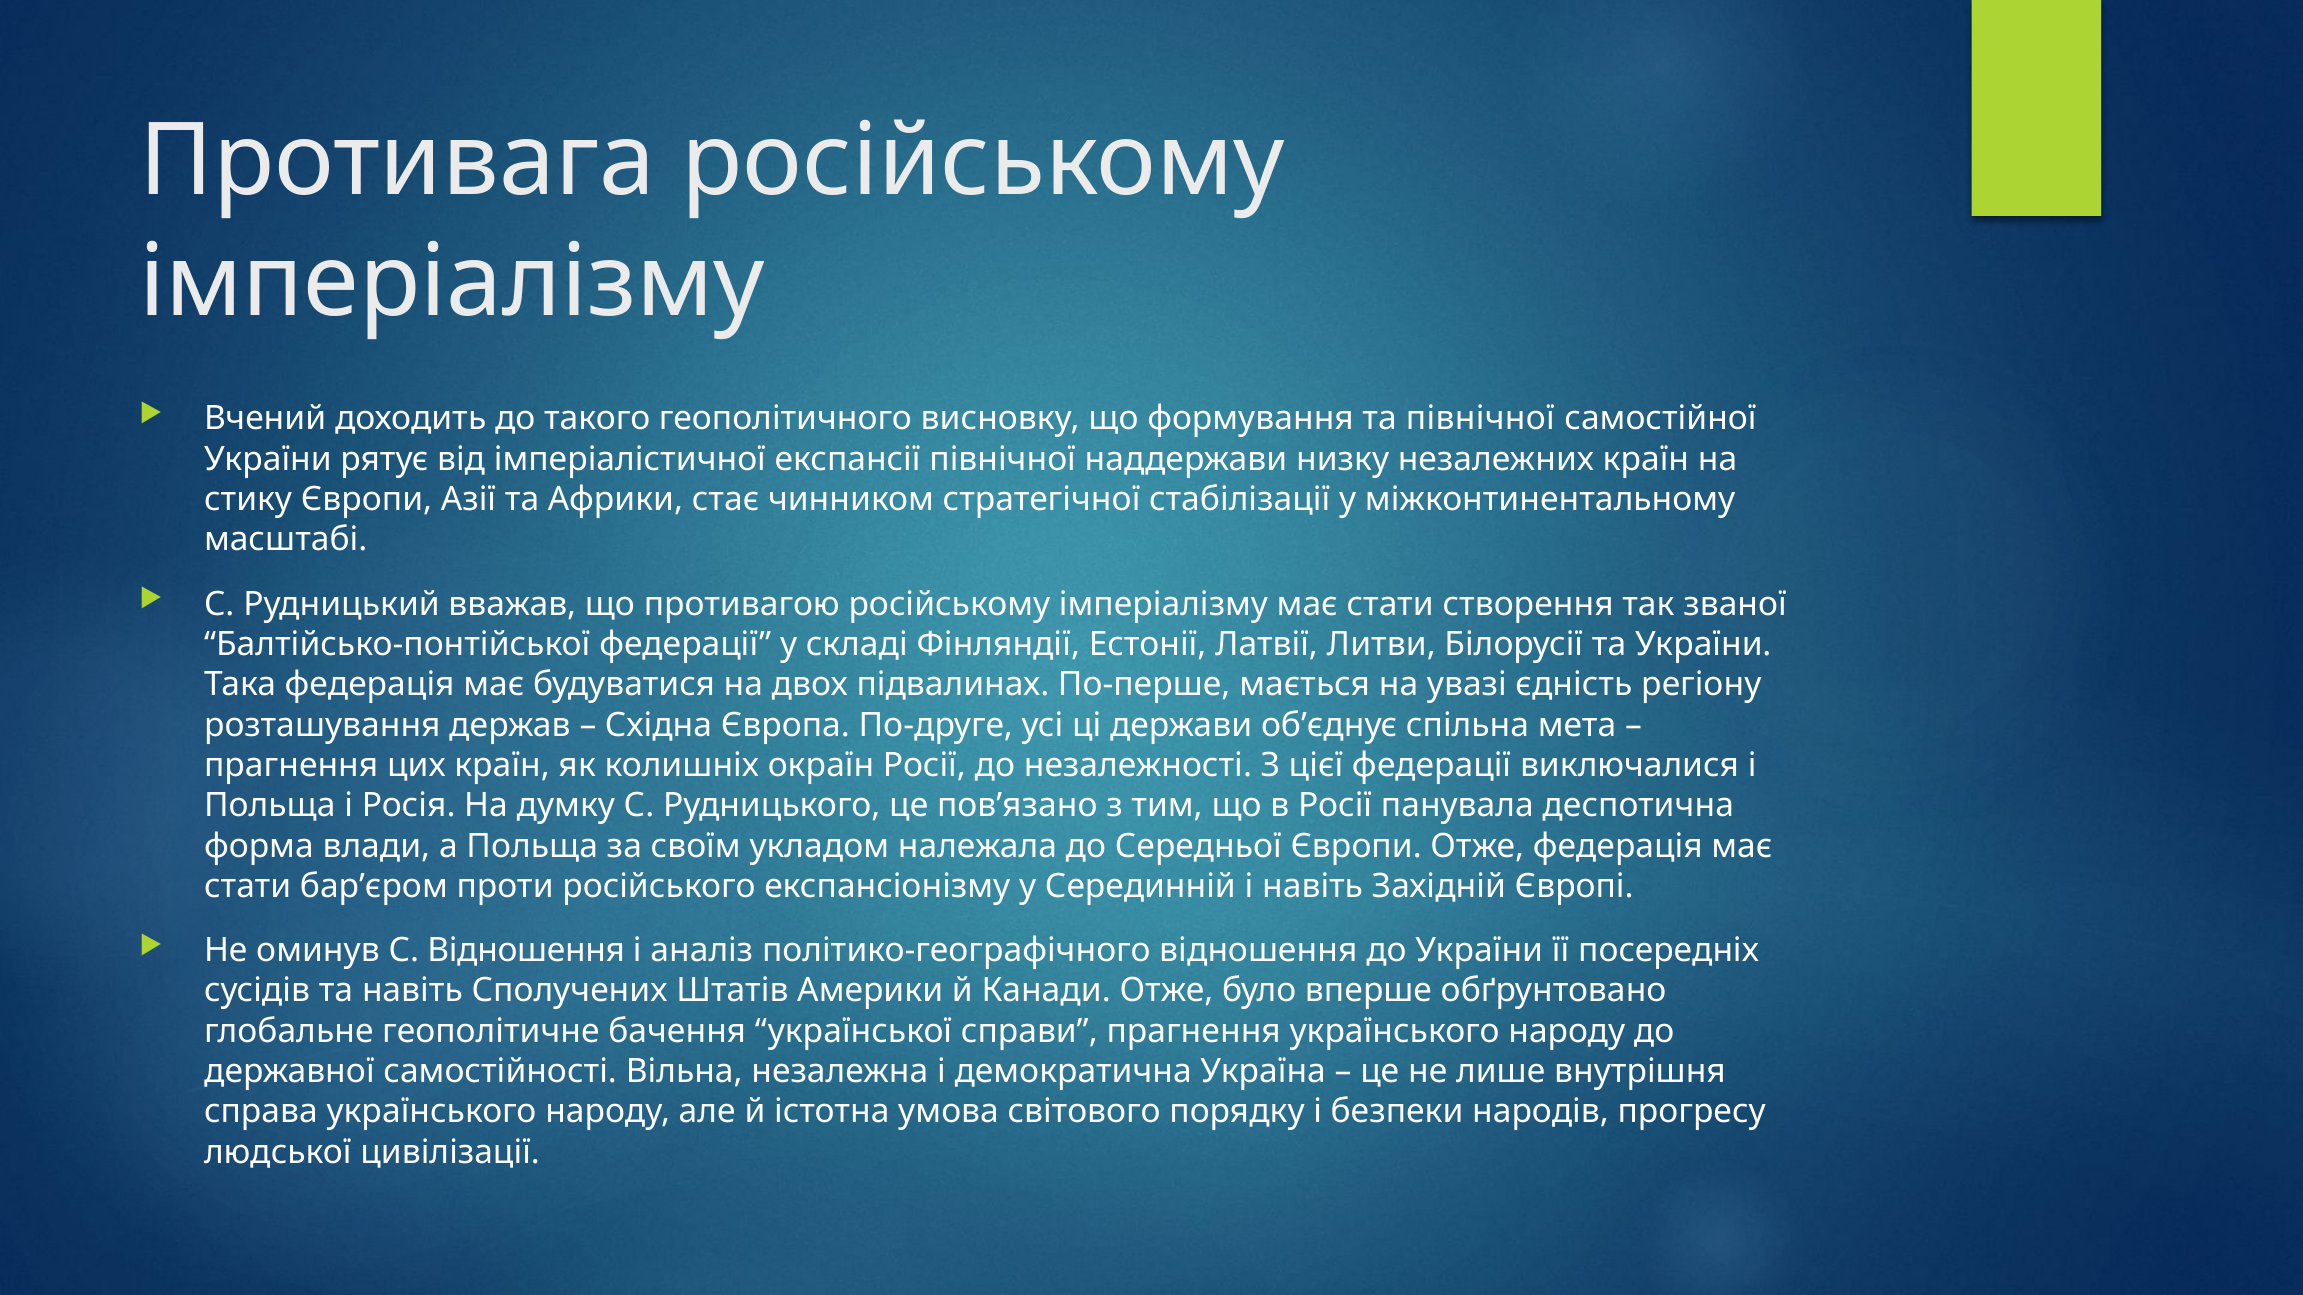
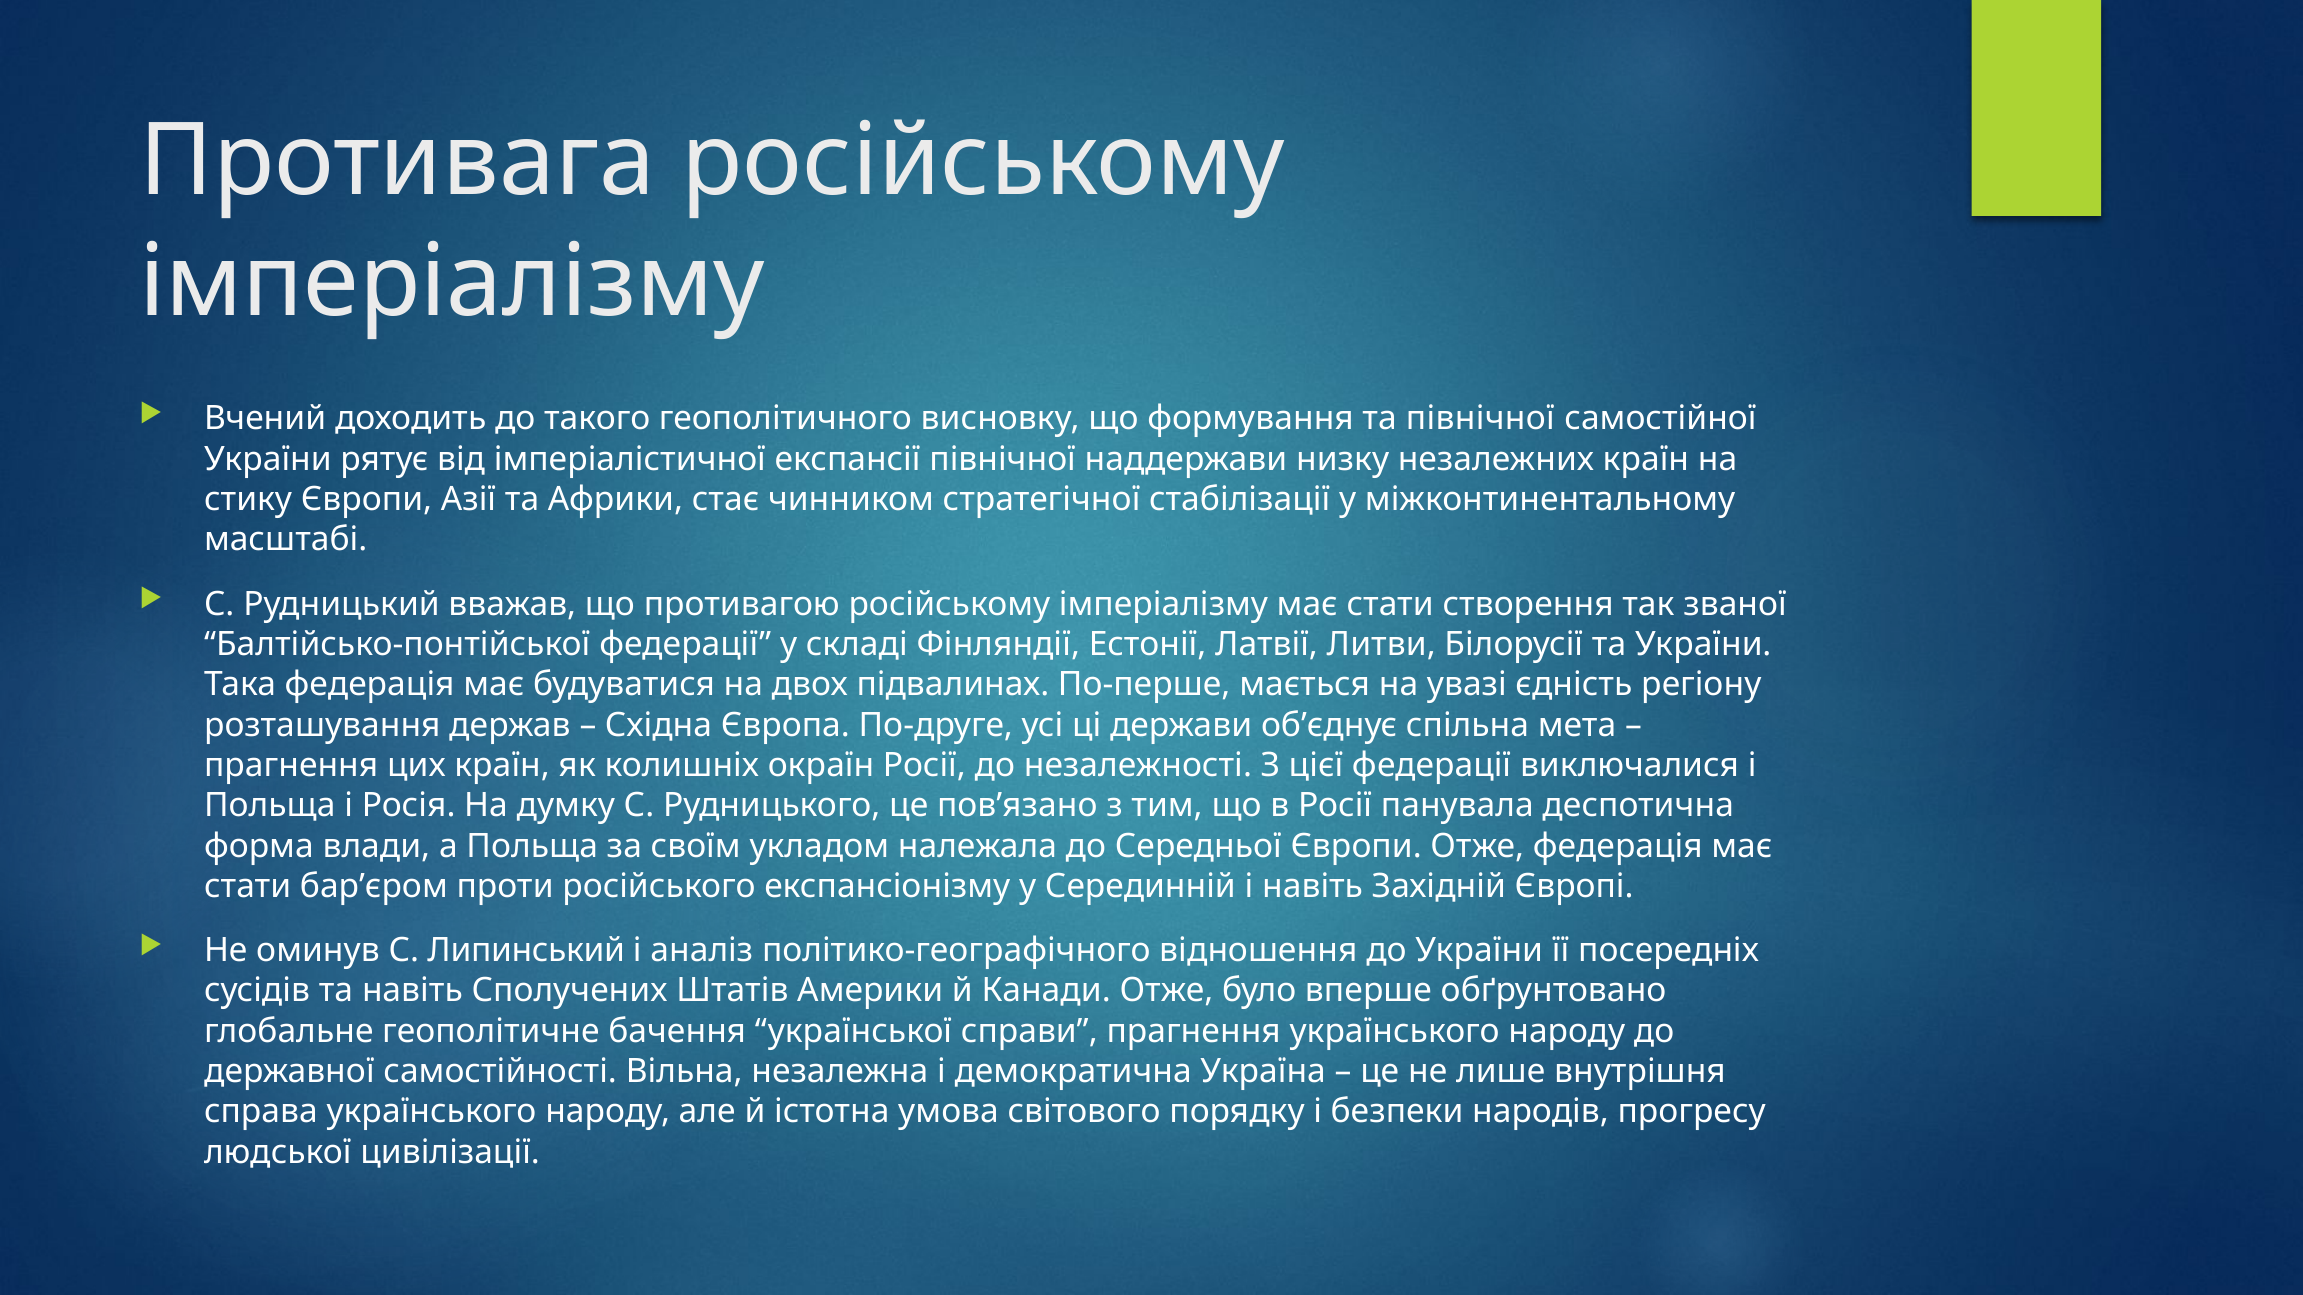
С Відношення: Відношення -> Липинський
